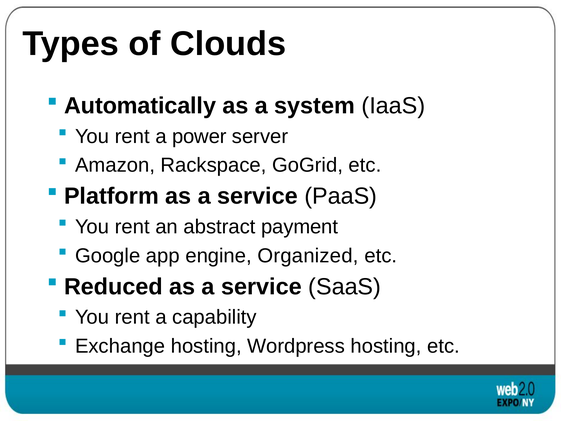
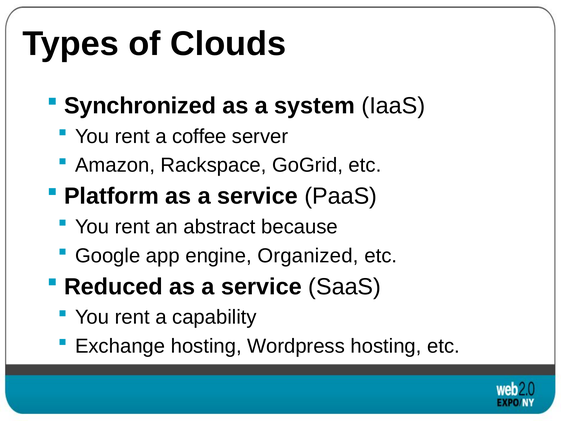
Automatically: Automatically -> Synchronized
power: power -> coffee
payment: payment -> because
